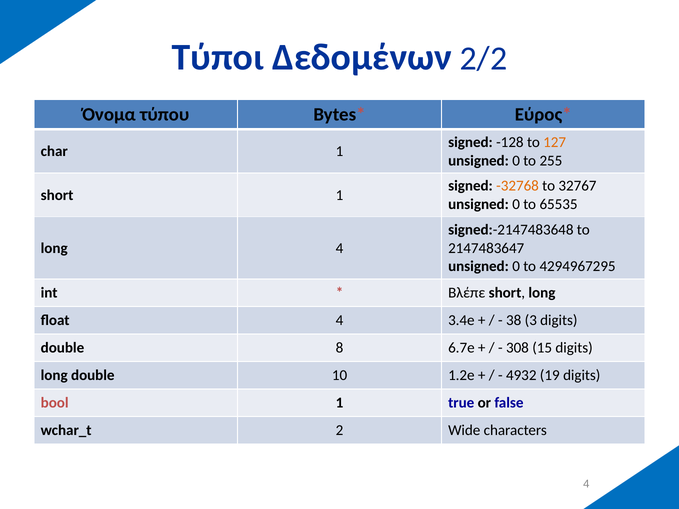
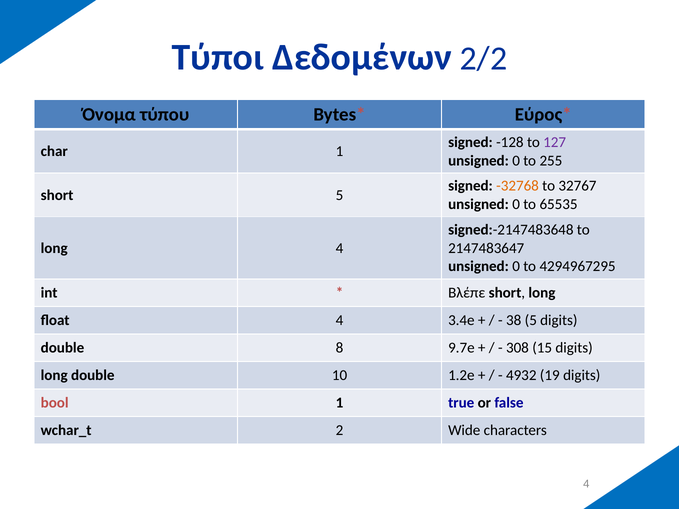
127 colour: orange -> purple
short 1: 1 -> 5
38 3: 3 -> 5
6.7e: 6.7e -> 9.7e
